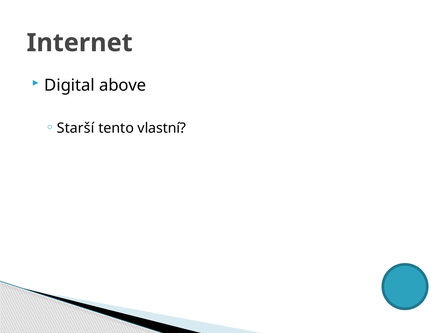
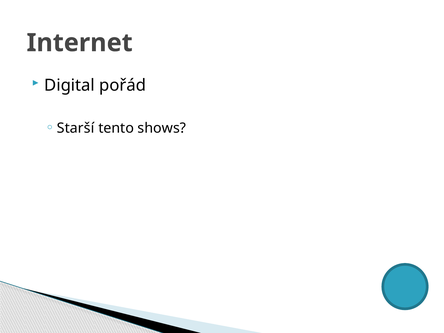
above: above -> pořád
vlastní: vlastní -> shows
